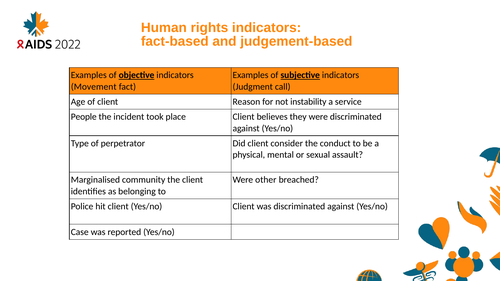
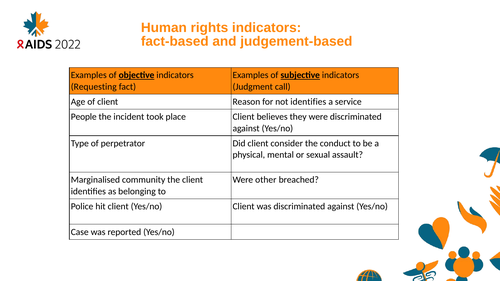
Movement: Movement -> Requesting
not instability: instability -> identifies
